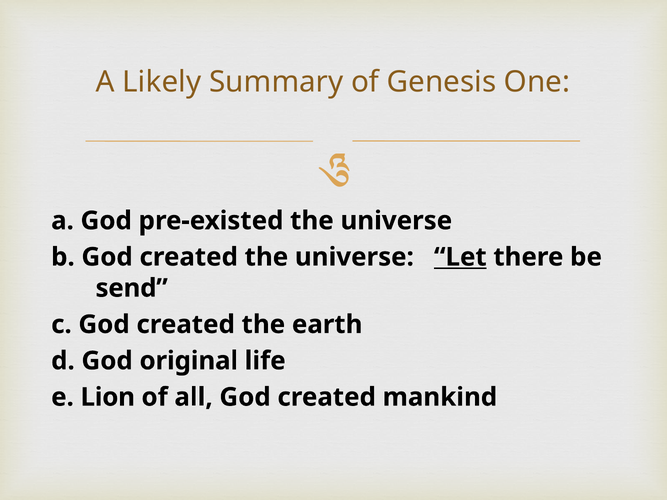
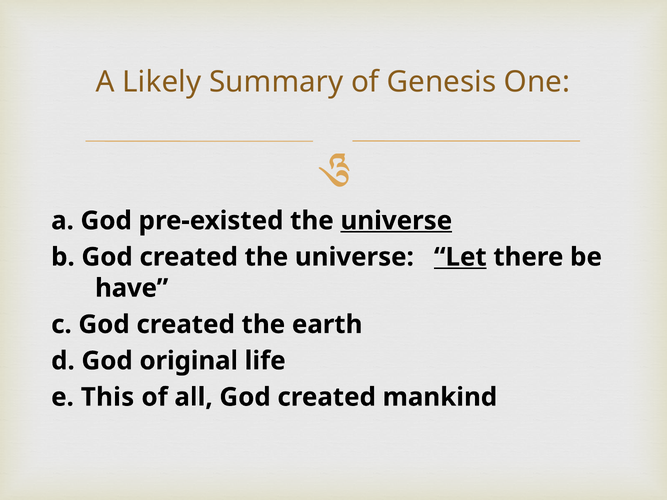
universe at (396, 221) underline: none -> present
send: send -> have
Lion: Lion -> This
